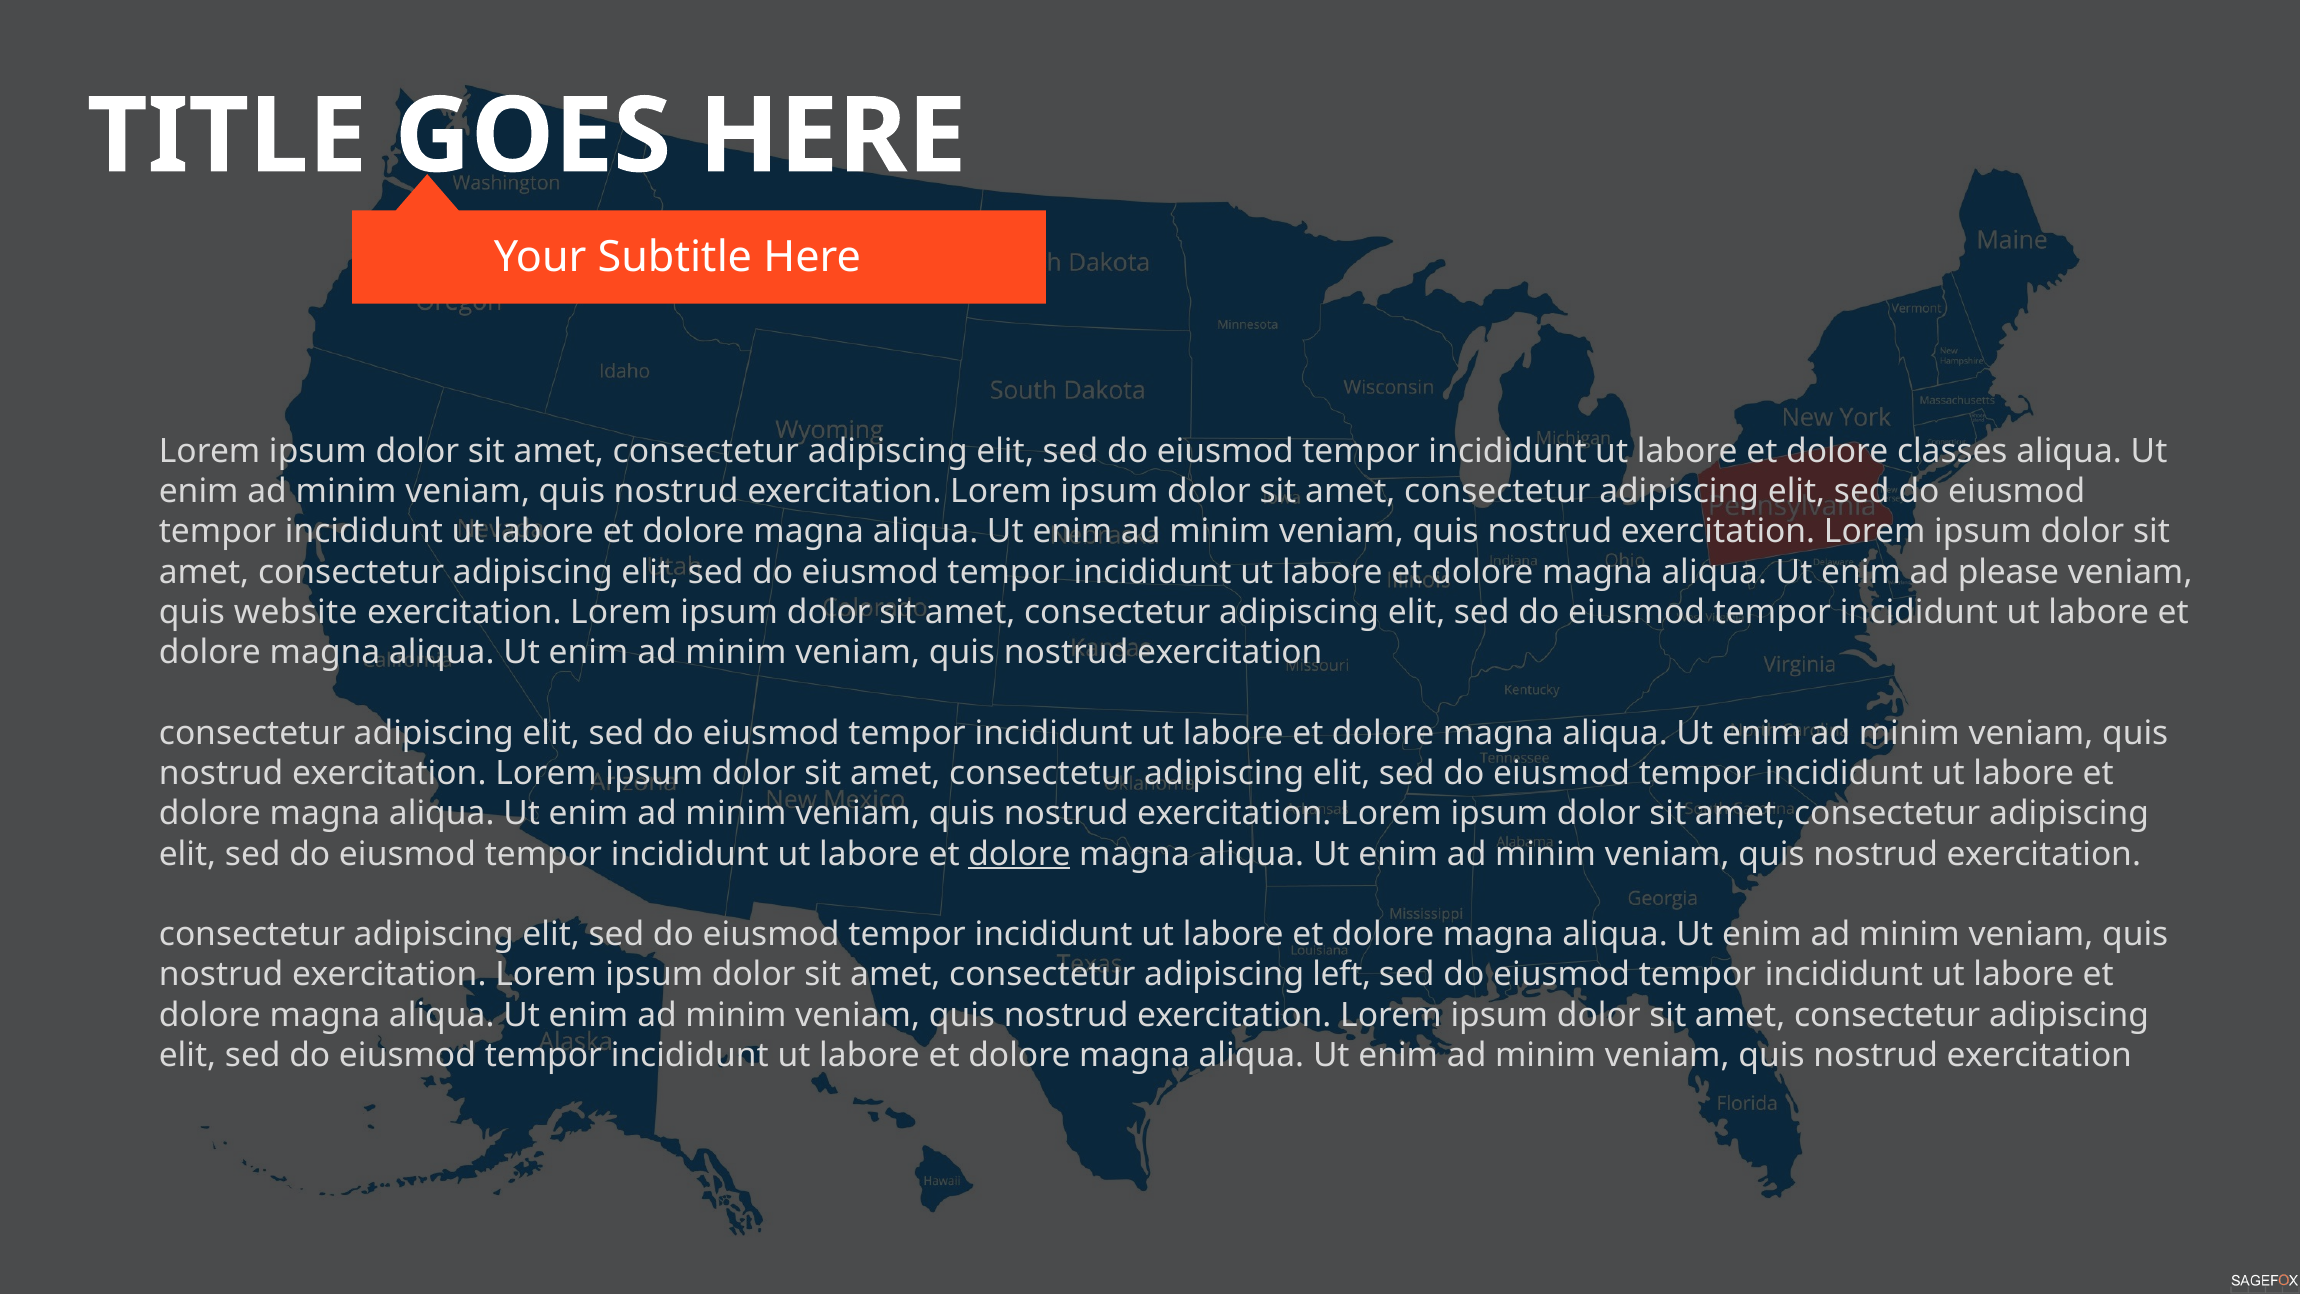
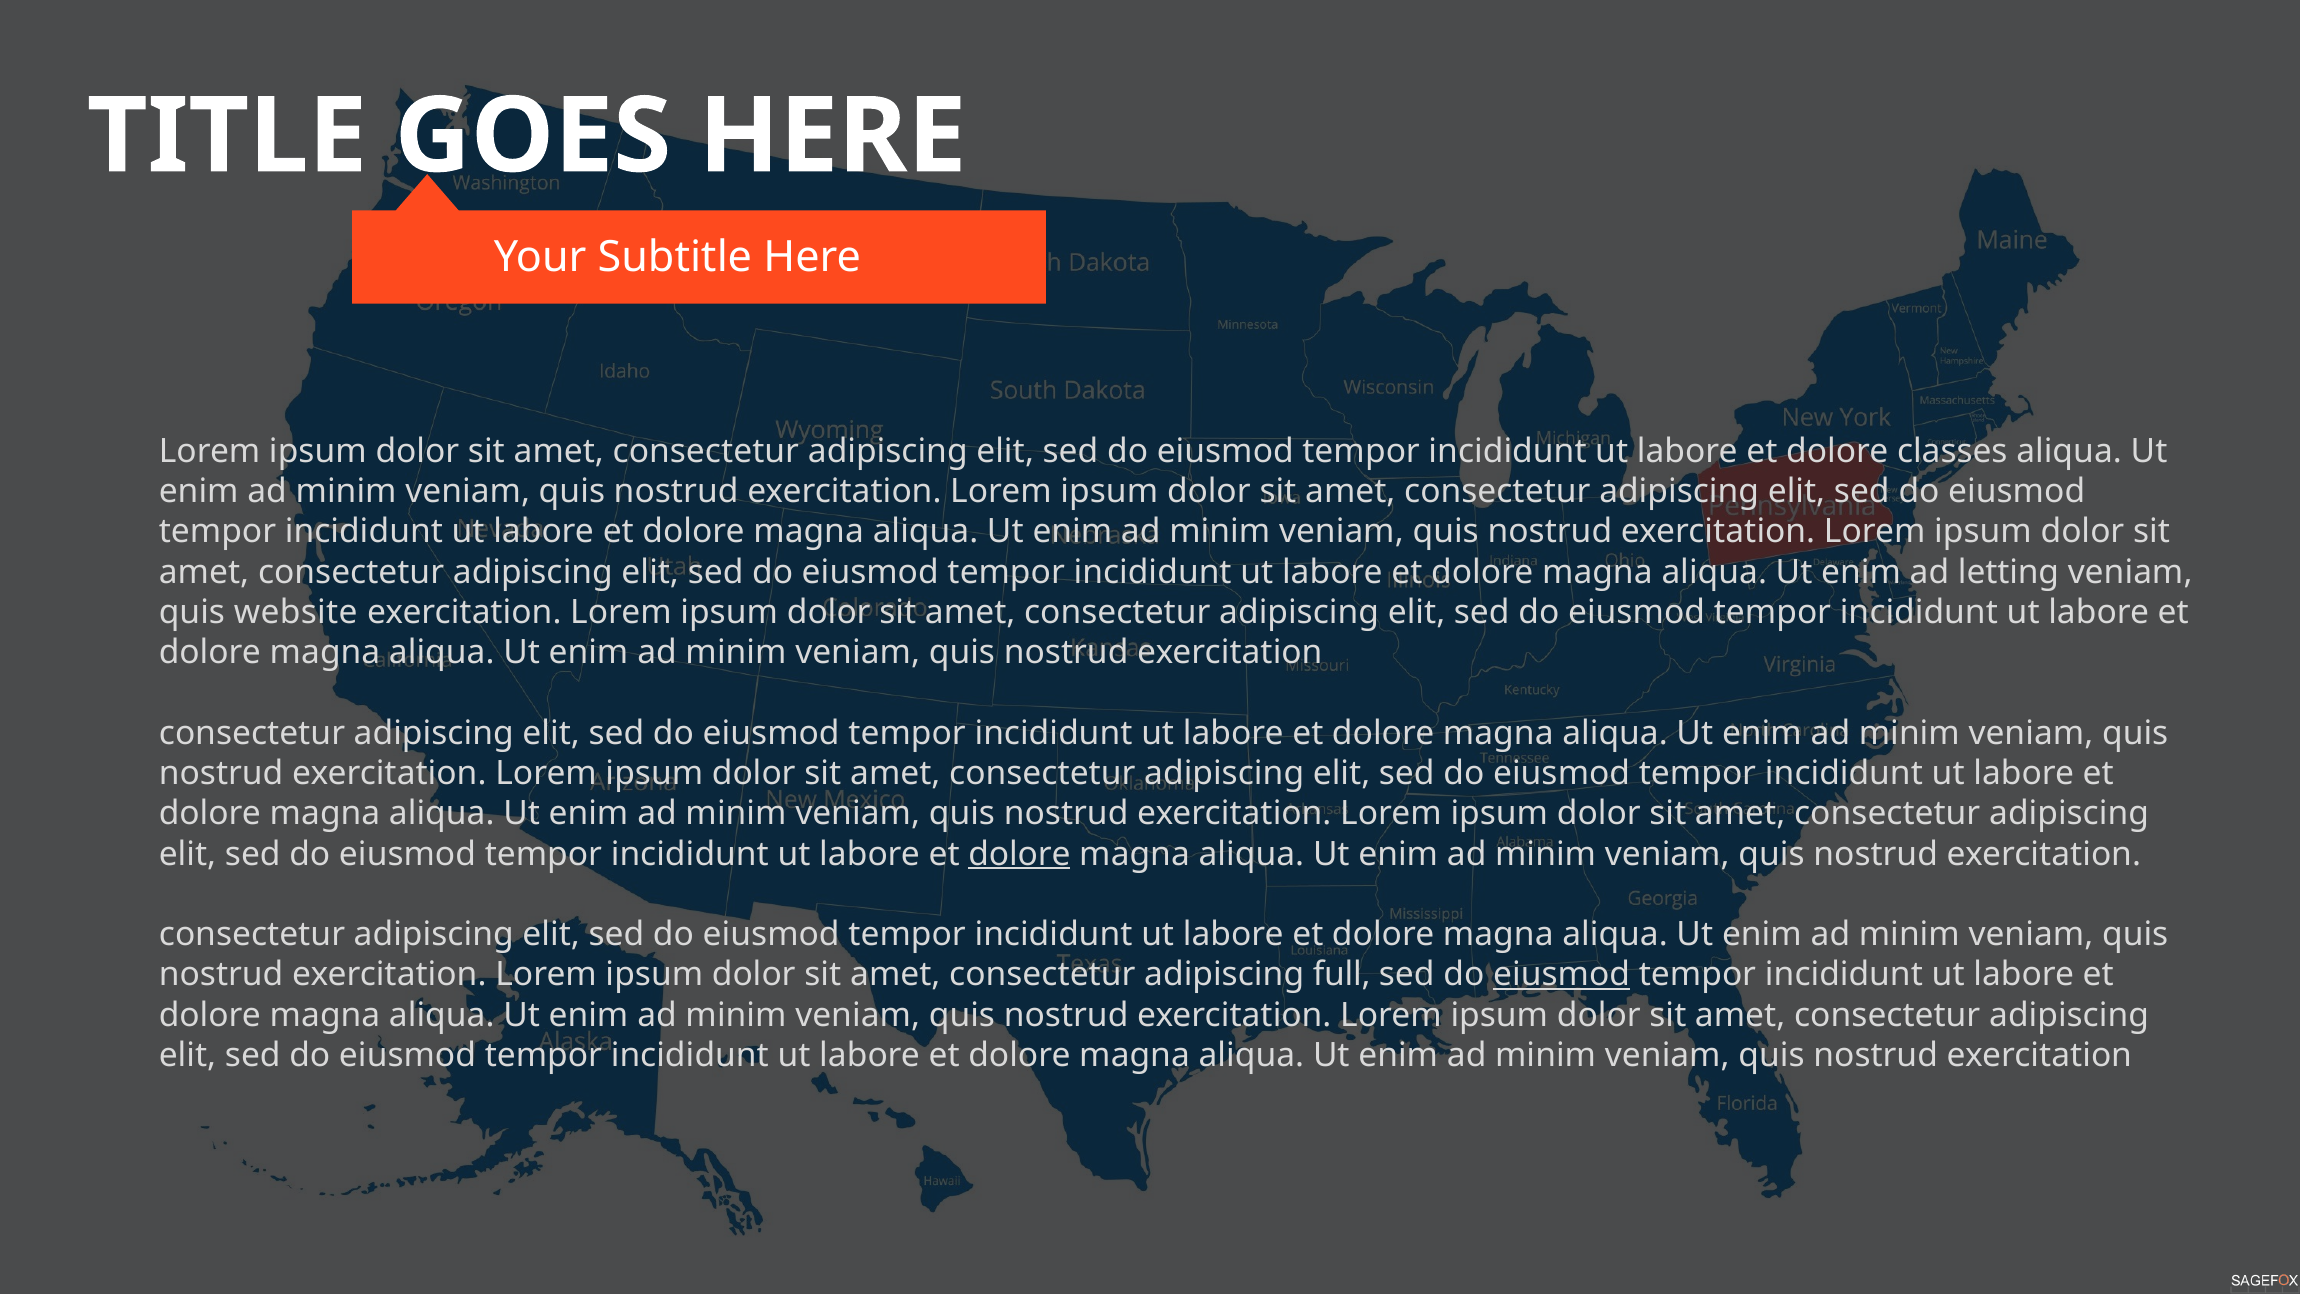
please: please -> letting
left: left -> full
eiusmod at (1562, 975) underline: none -> present
